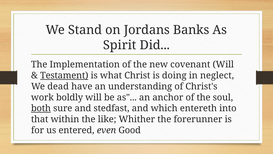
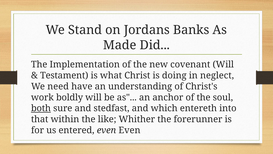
Spirit: Spirit -> Made
Testament underline: present -> none
dead: dead -> need
even Good: Good -> Even
